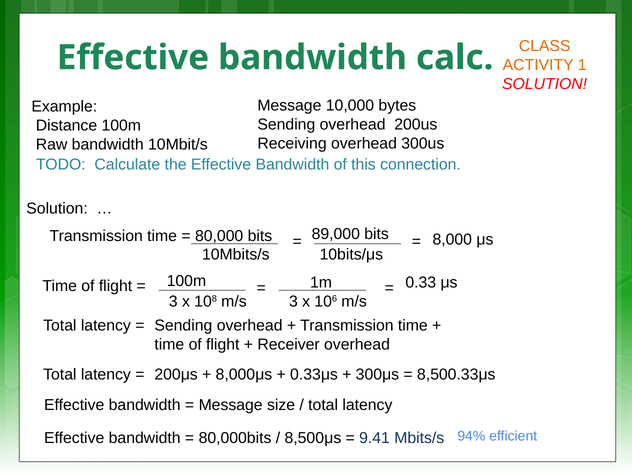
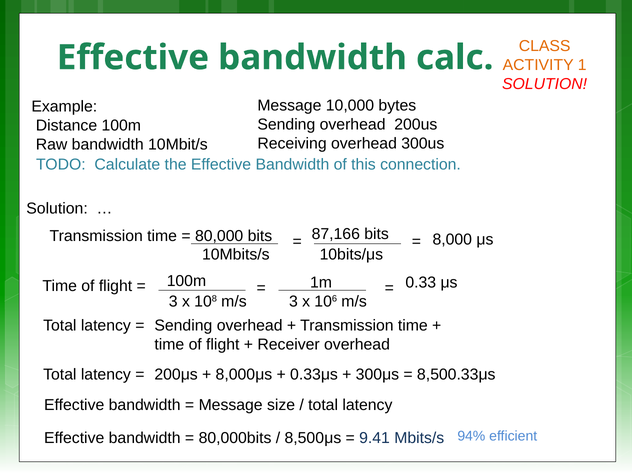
89,000: 89,000 -> 87,166
